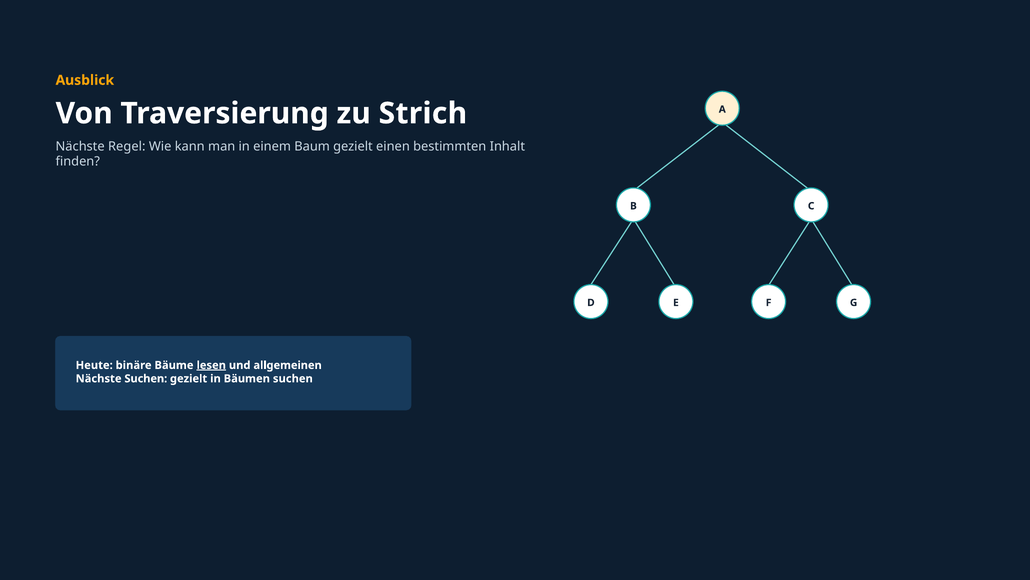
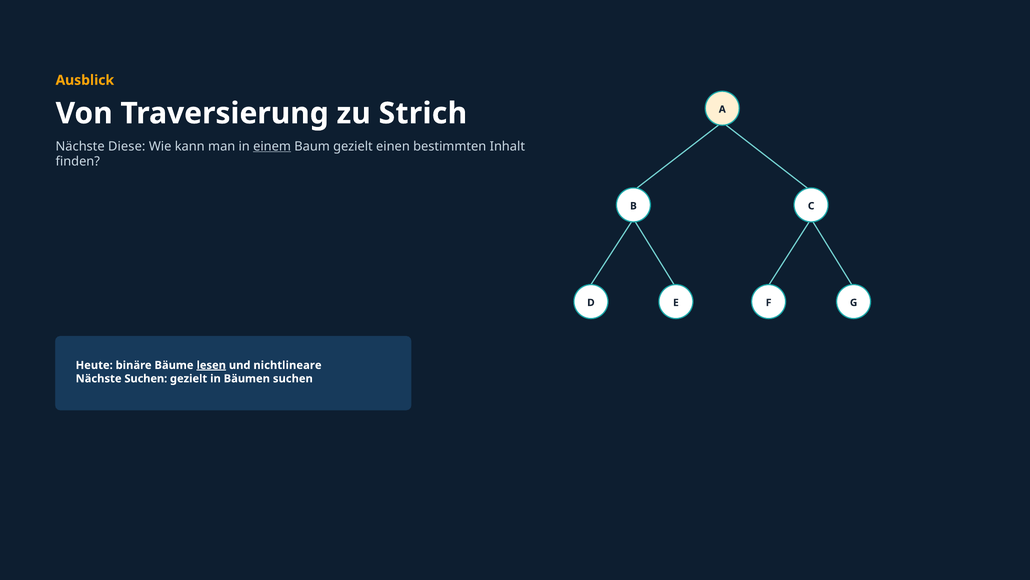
Regel: Regel -> Diese
einem underline: none -> present
allgemeinen: allgemeinen -> nichtlineare
